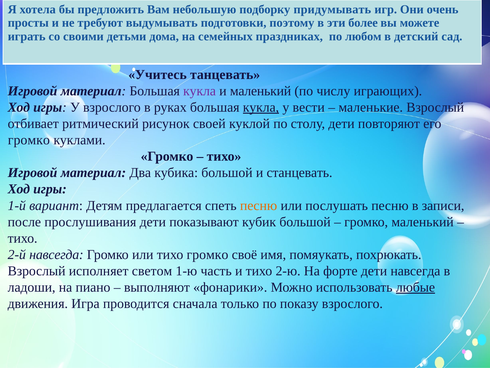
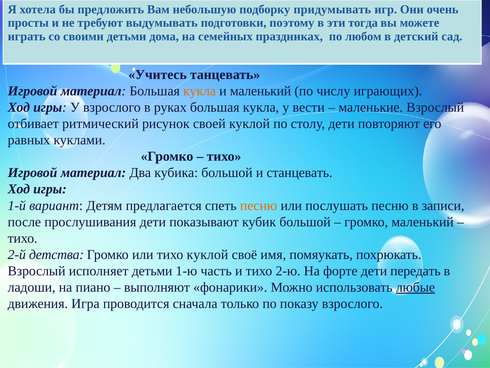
более: более -> тогда
кукла at (200, 91) colour: purple -> orange
кукла at (261, 107) underline: present -> none
громко at (29, 140): громко -> равных
2-й навсегда: навсегда -> детства
тихо громко: громко -> куклой
исполняет светом: светом -> детьми
дети навсегда: навсегда -> передать
